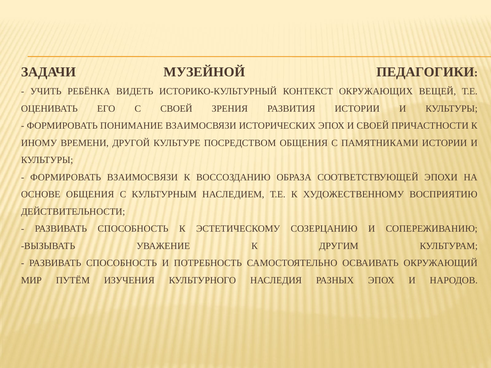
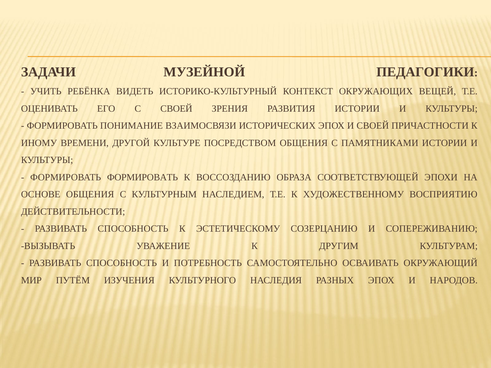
ФОРМИРОВАТЬ ВЗАИМОСВЯЗИ: ВЗАИМОСВЯЗИ -> ФОРМИРОВАТЬ
